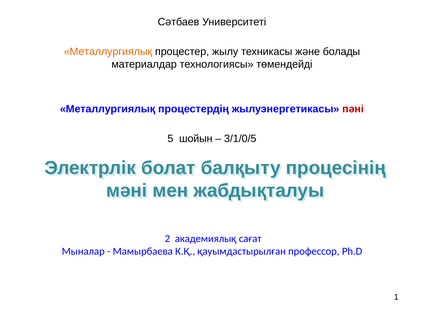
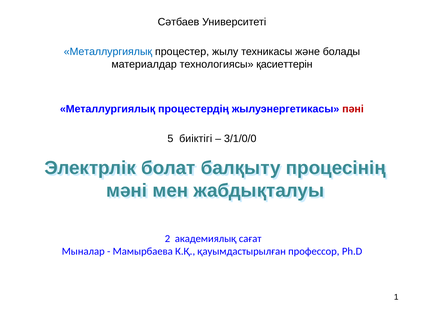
Металлургиялық at (108, 52) colour: orange -> blue
төмендейді: төмендейді -> қасиеттерін
шойын: шойын -> биіктігі
3/1/0/5: 3/1/0/5 -> 3/1/0/0
